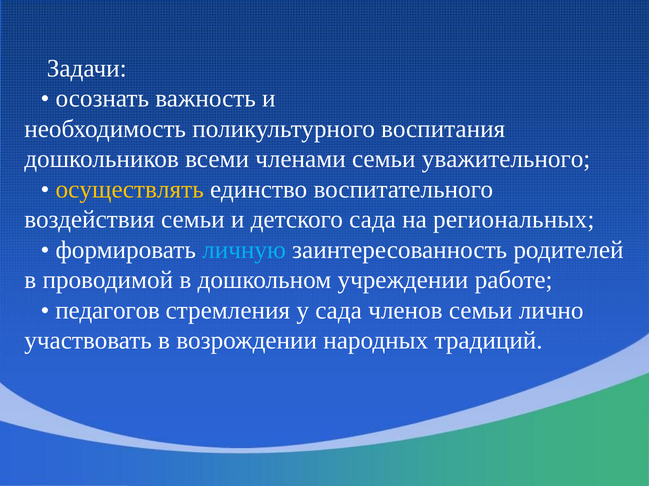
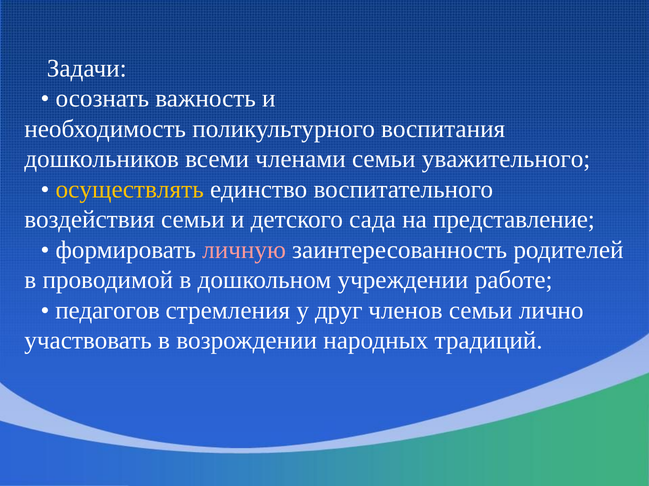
региональных: региональных -> представление
личную colour: light blue -> pink
у сада: сада -> друг
